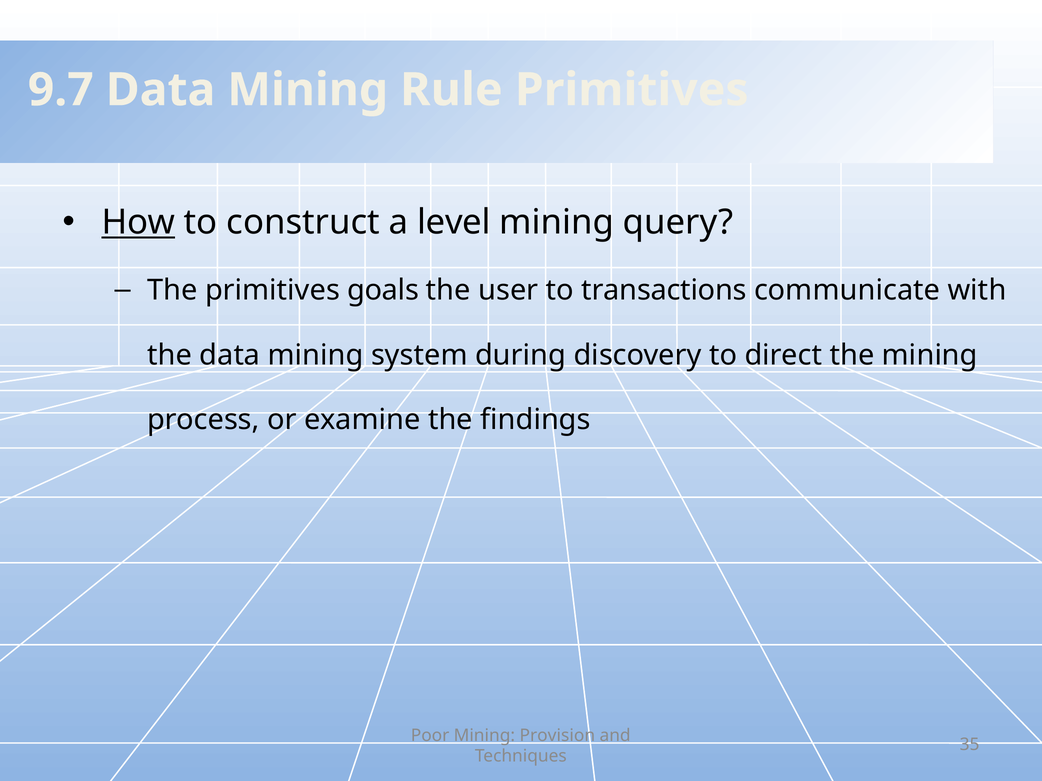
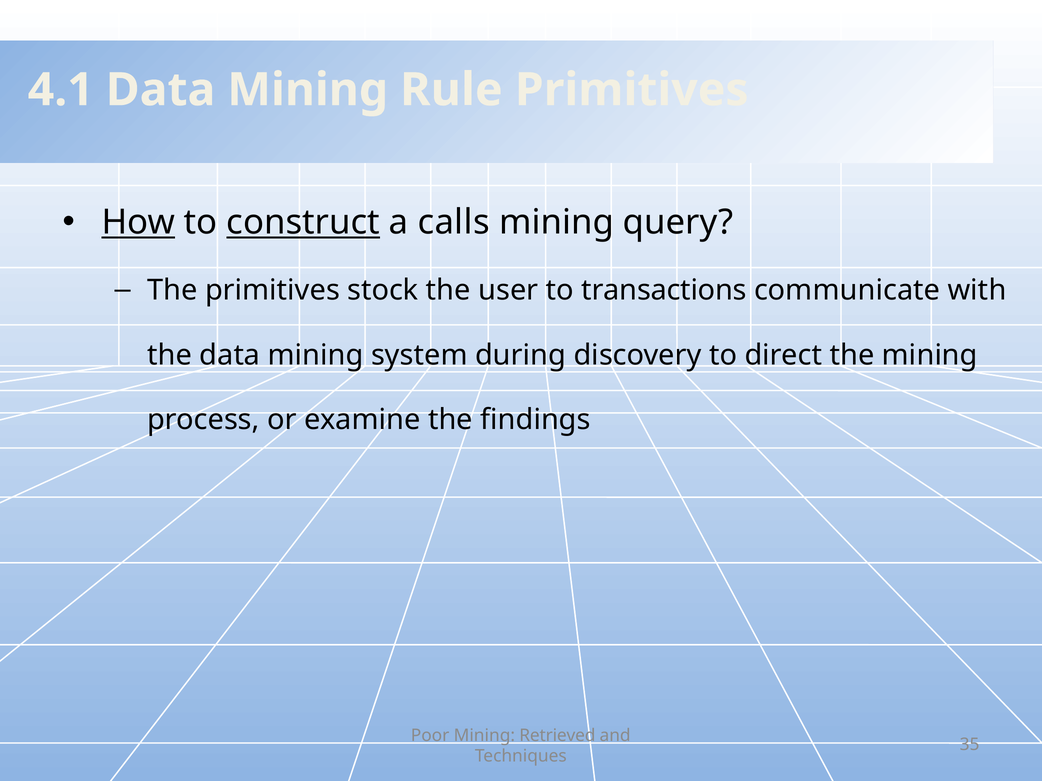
9.7: 9.7 -> 4.1
construct underline: none -> present
level: level -> calls
goals: goals -> stock
Provision: Provision -> Retrieved
